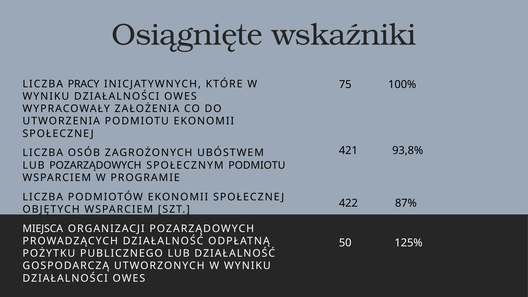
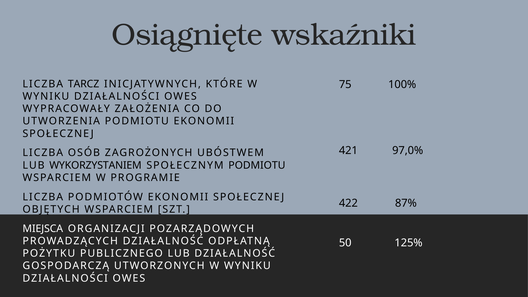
PRACY: PRACY -> TARCZ
93,8%: 93,8% -> 97,0%
LUB POZARZĄDOWYCH: POZARZĄDOWYCH -> WYKORZYSTANIEM
